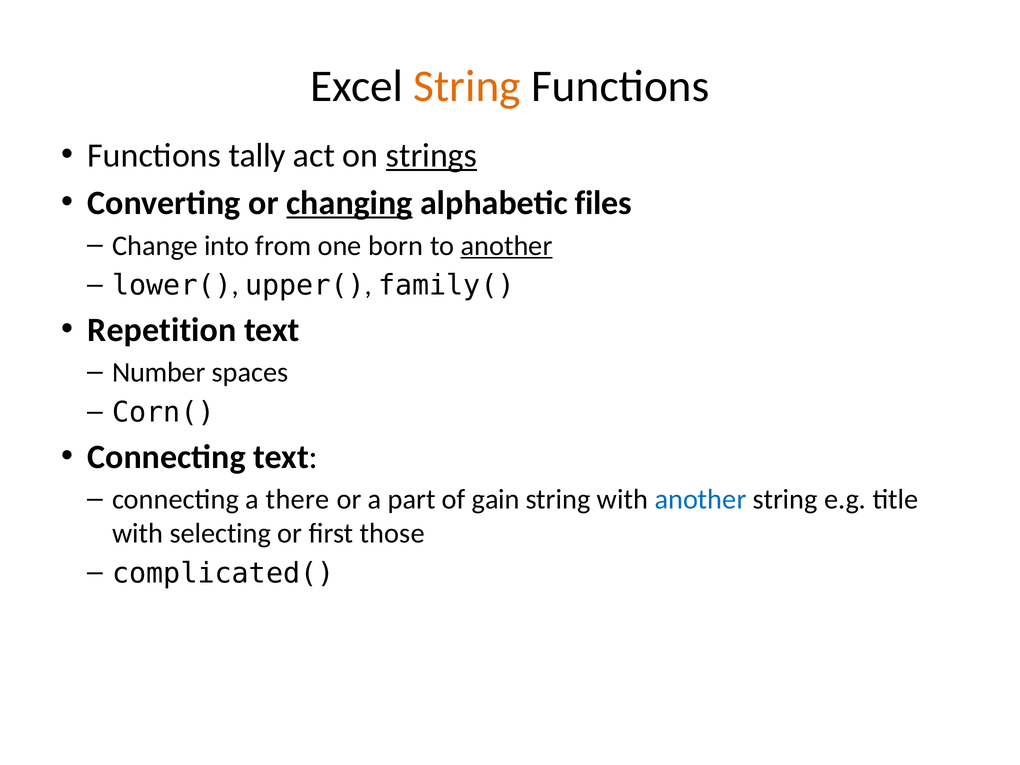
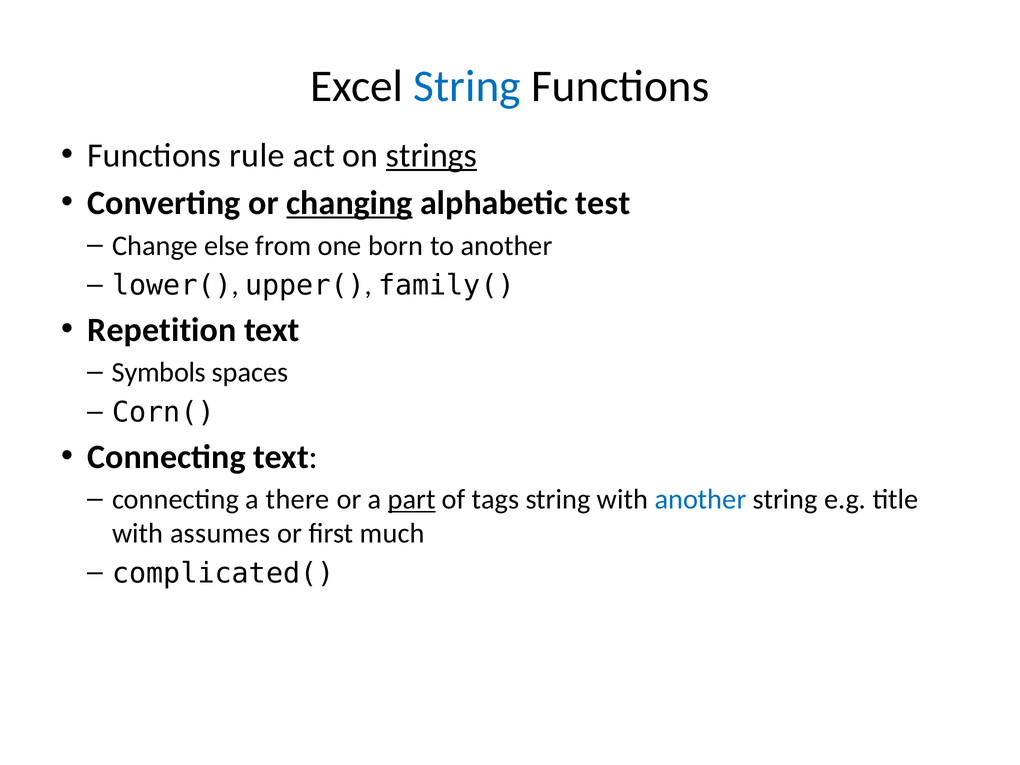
String at (467, 86) colour: orange -> blue
tally: tally -> rule
files: files -> test
into: into -> else
another at (506, 246) underline: present -> none
Number: Number -> Symbols
part underline: none -> present
gain: gain -> tags
selecting: selecting -> assumes
those: those -> much
